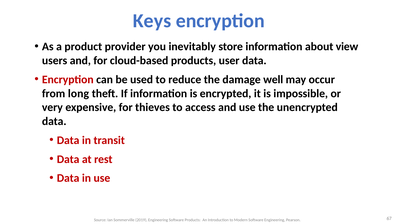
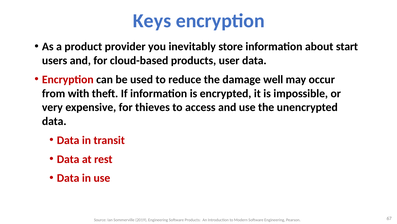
view: view -> start
long: long -> with
